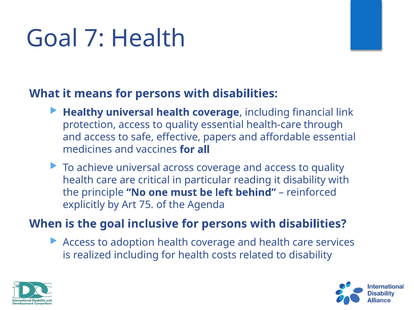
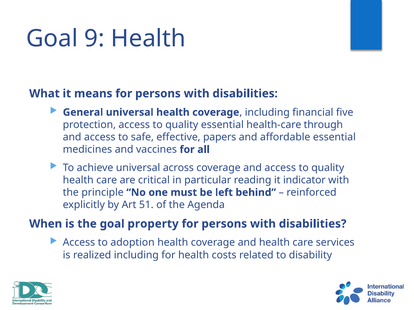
7: 7 -> 9
Healthy: Healthy -> General
link: link -> five
it disability: disability -> indicator
75: 75 -> 51
inclusive: inclusive -> property
